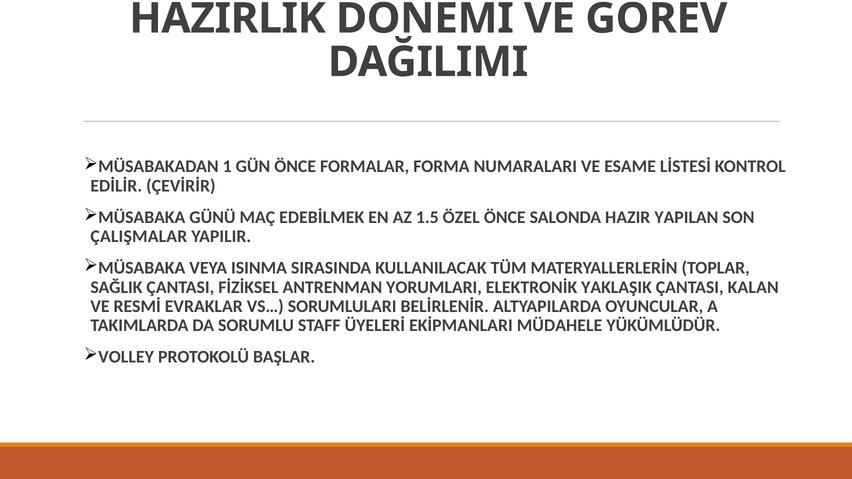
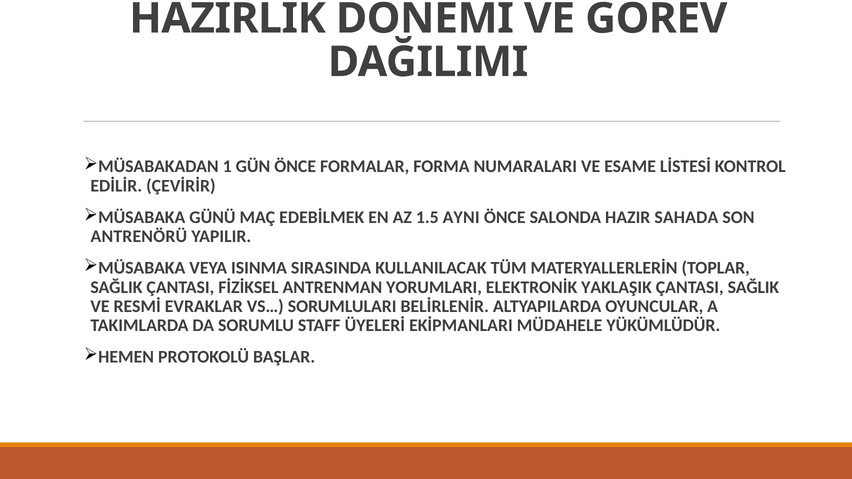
ÖZEL: ÖZEL -> AYNI
YAPILAN: YAPILAN -> SAHADA
ÇALIŞMALAR: ÇALIŞMALAR -> ANTRENÖRÜ
ÇANTASI KALAN: KALAN -> SAĞLIK
VOLLEY: VOLLEY -> HEMEN
